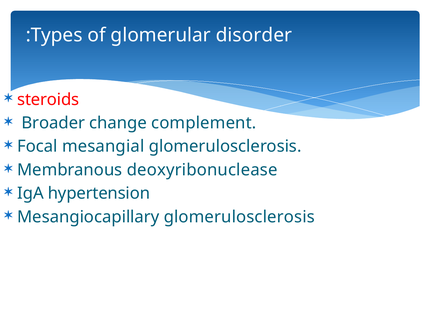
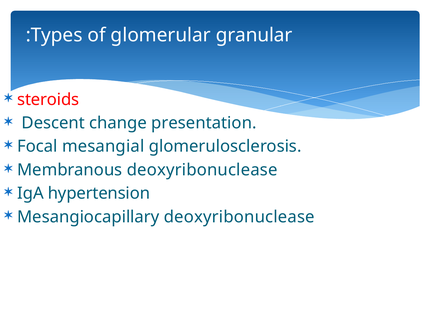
disorder: disorder -> granular
Broader: Broader -> Descent
complement: complement -> presentation
Mesangiocapillary glomerulosclerosis: glomerulosclerosis -> deoxyribonuclease
